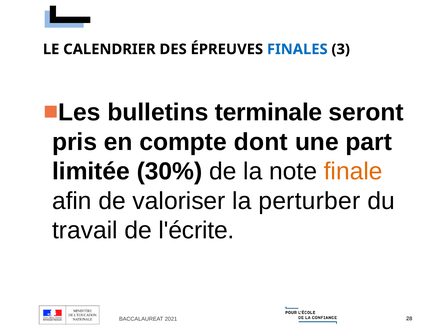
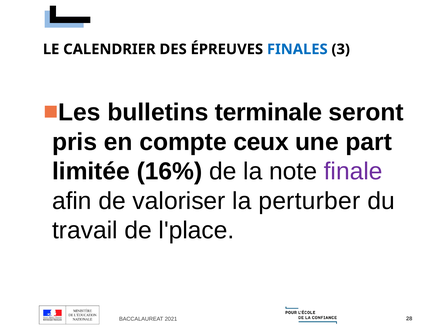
dont: dont -> ceux
30%: 30% -> 16%
finale colour: orange -> purple
l'écrite: l'écrite -> l'place
